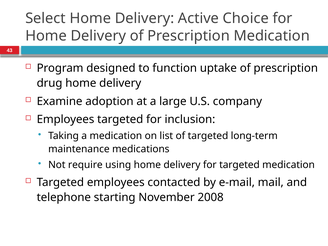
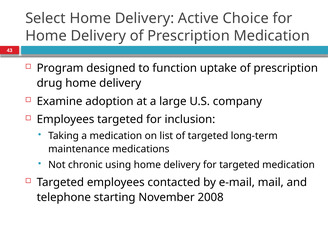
require: require -> chronic
